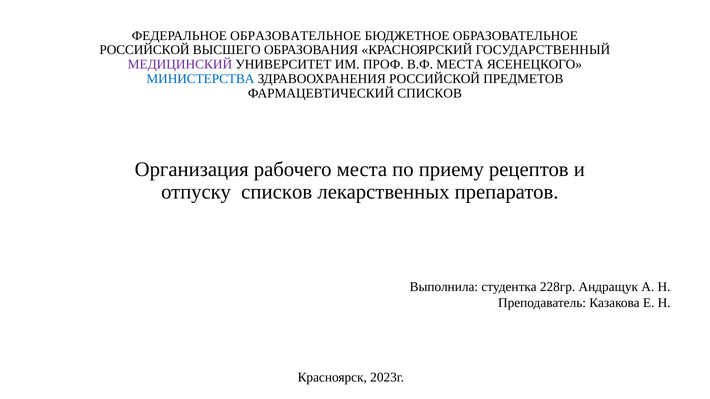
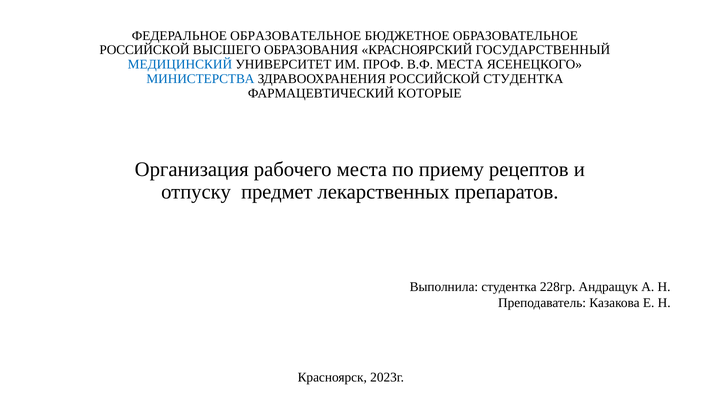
МЕДИЦИНСКИЙ colour: purple -> blue
РОССИЙСКОЙ ПРЕДМЕТОВ: ПРЕДМЕТОВ -> СТУДЕНТКА
ФАРМАЦЕВТИЧЕСКИЙ СПИСКОВ: СПИСКОВ -> КОТОРЫЕ
отпуску списков: списков -> предмет
